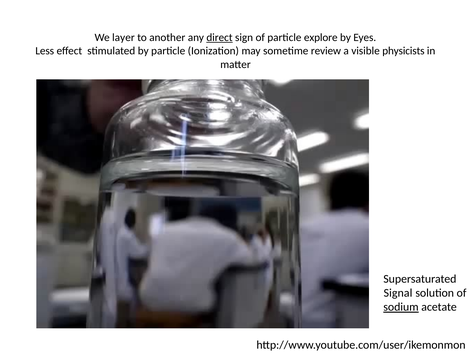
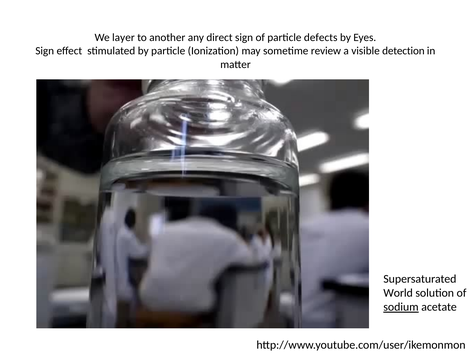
direct underline: present -> none
explore: explore -> defects
Less at (45, 51): Less -> Sign
physicists: physicists -> detection
Signal: Signal -> World
